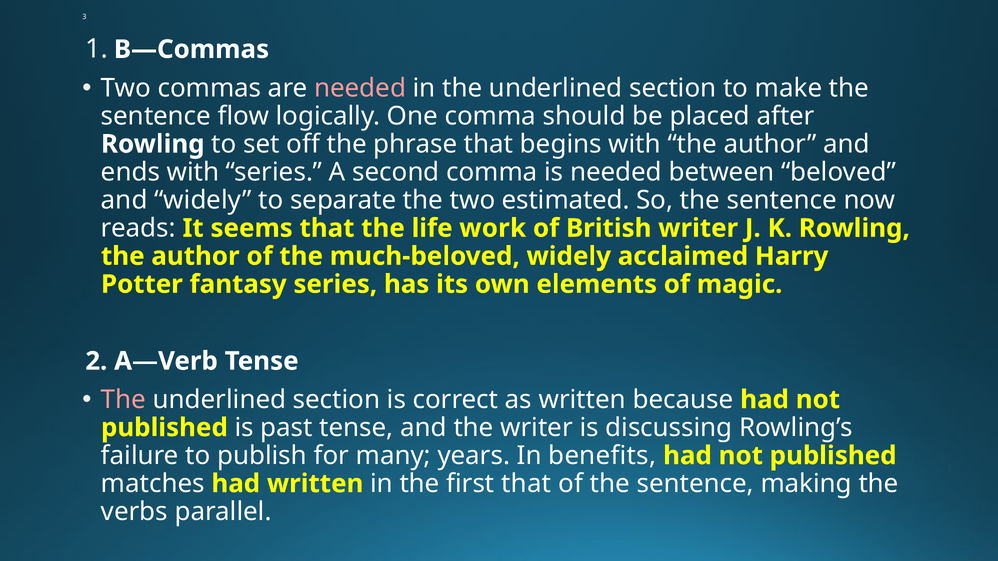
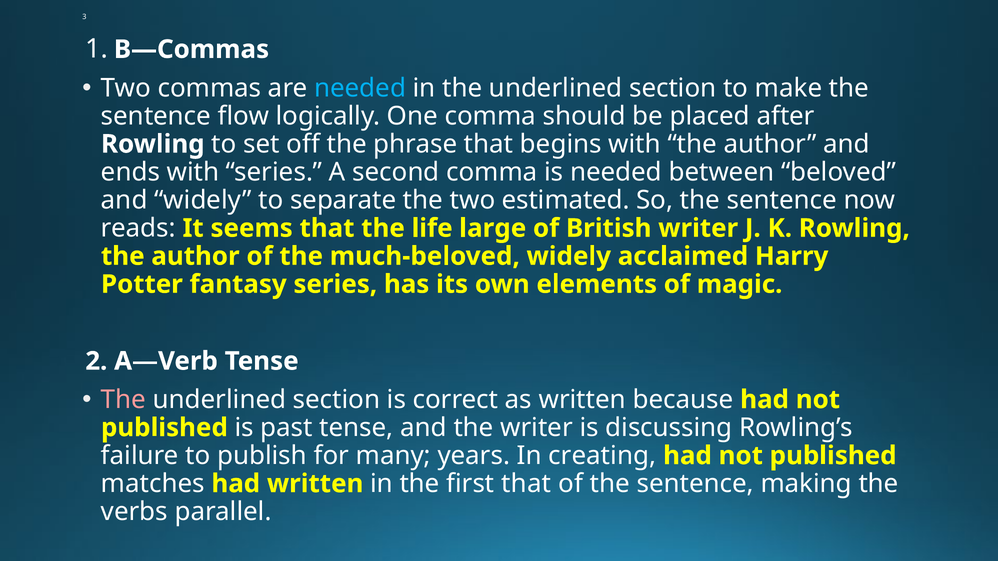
needed at (360, 88) colour: pink -> light blue
work: work -> large
benefits: benefits -> creating
